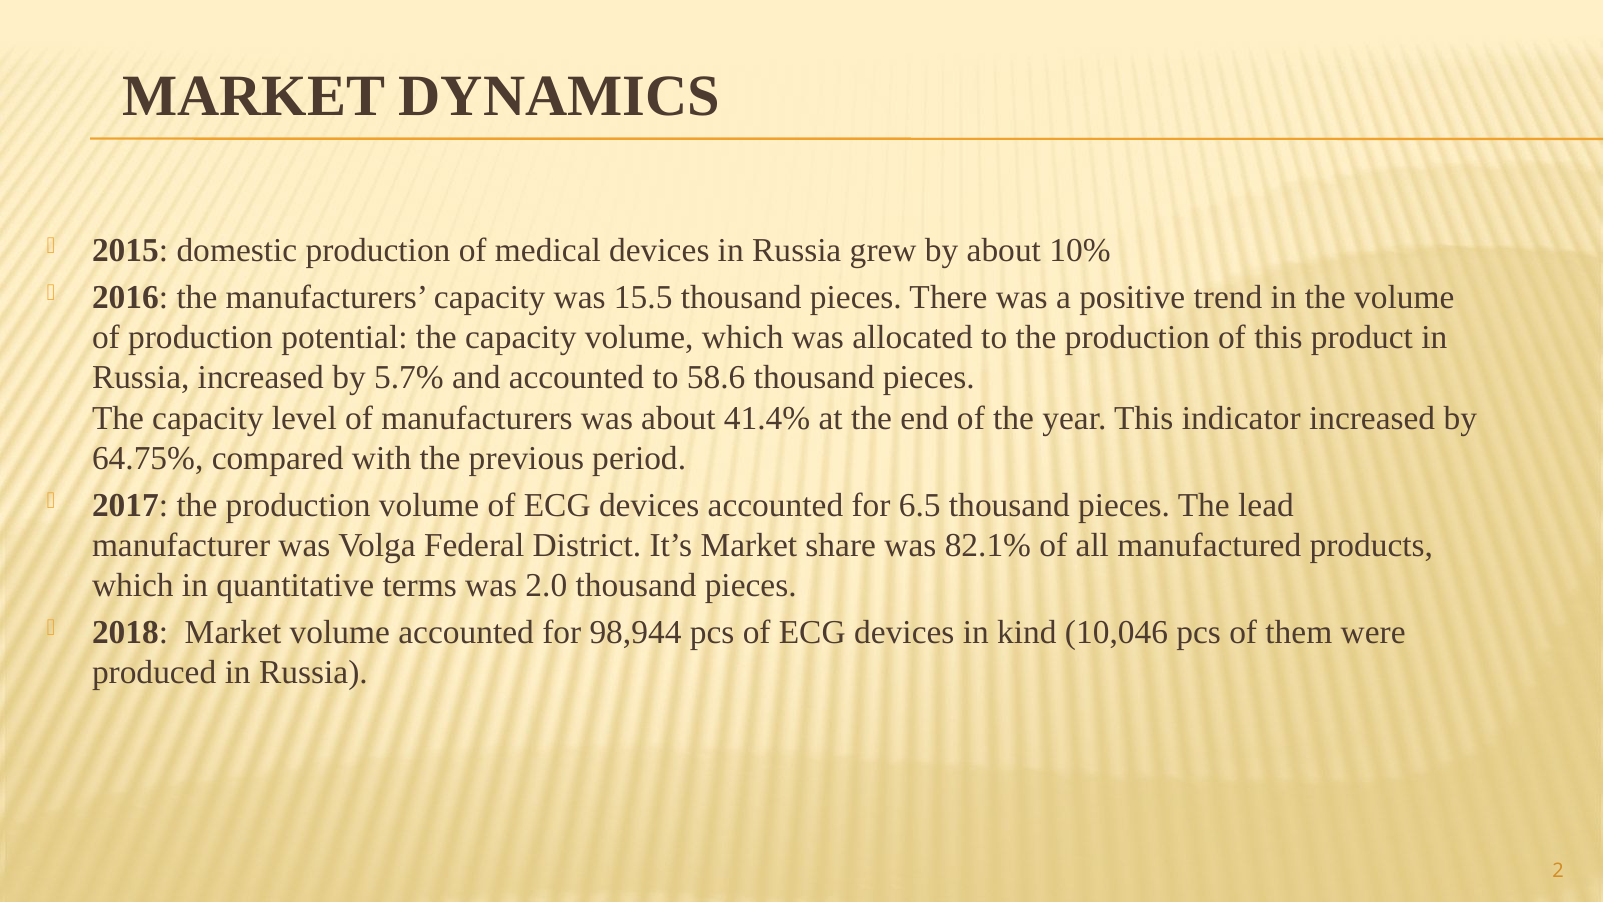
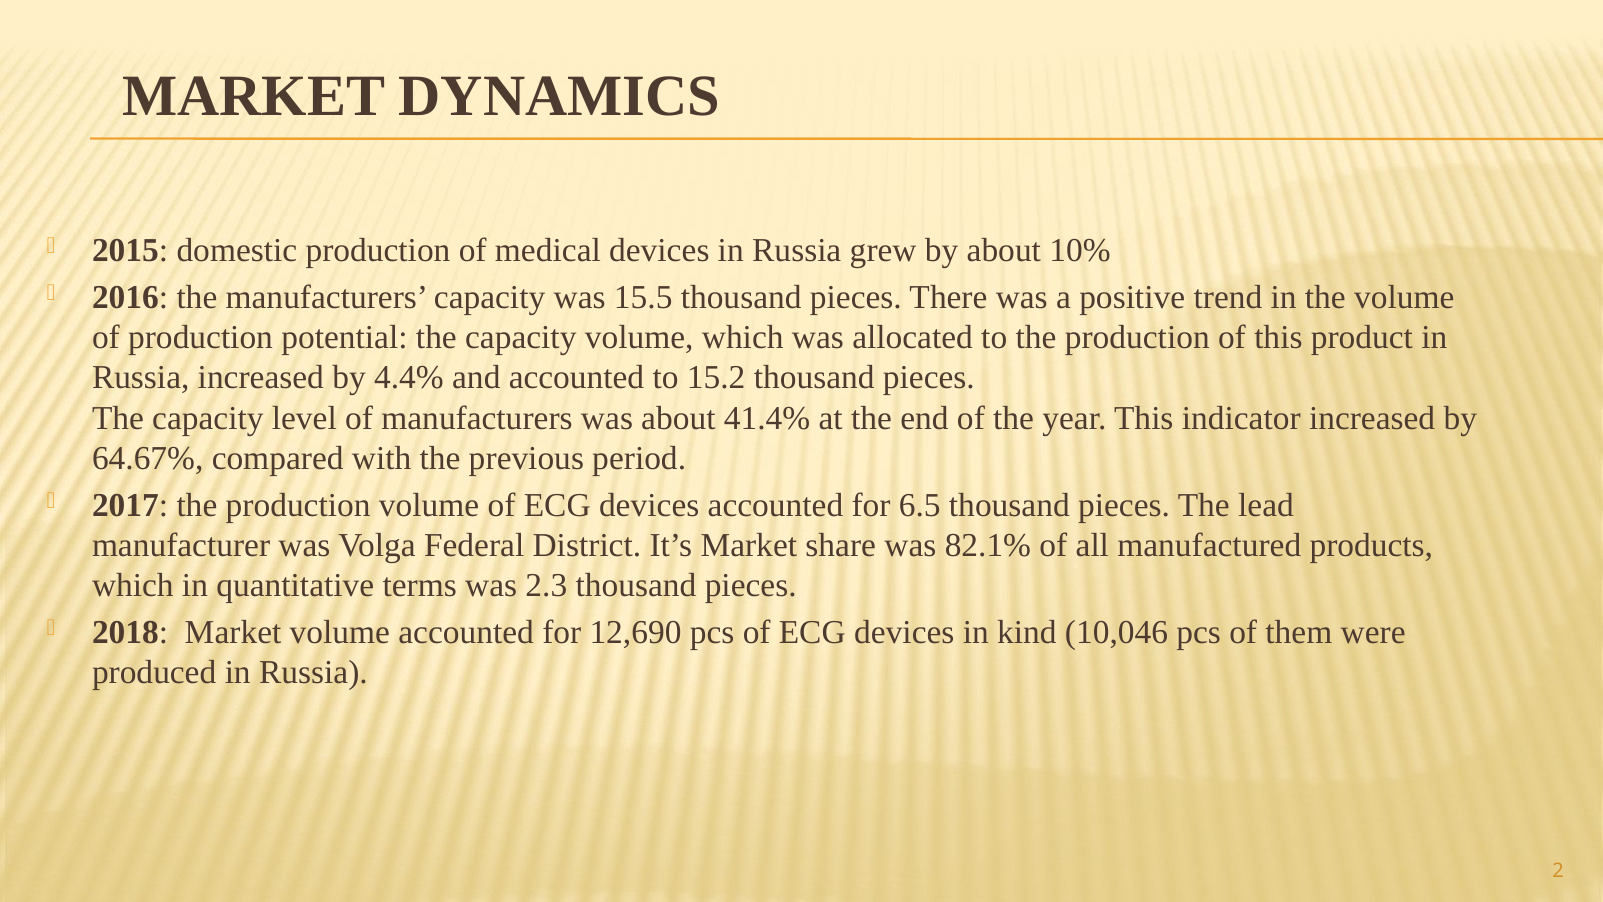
5.7%: 5.7% -> 4.4%
58.6: 58.6 -> 15.2
64.75%: 64.75% -> 64.67%
2.0: 2.0 -> 2.3
98,944: 98,944 -> 12,690
